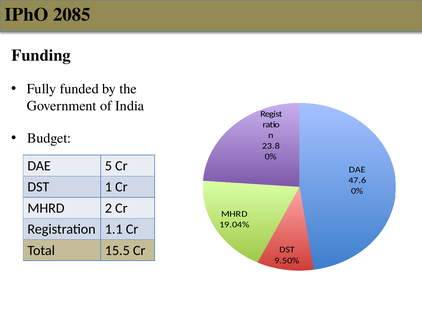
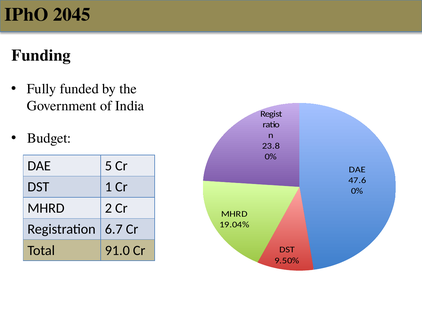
2085: 2085 -> 2045
1.1: 1.1 -> 6.7
15.5: 15.5 -> 91.0
